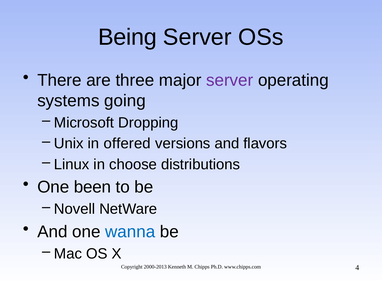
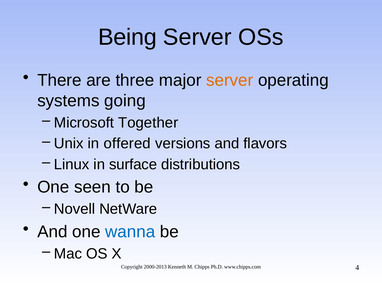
server at (230, 80) colour: purple -> orange
Dropping: Dropping -> Together
choose: choose -> surface
been: been -> seen
